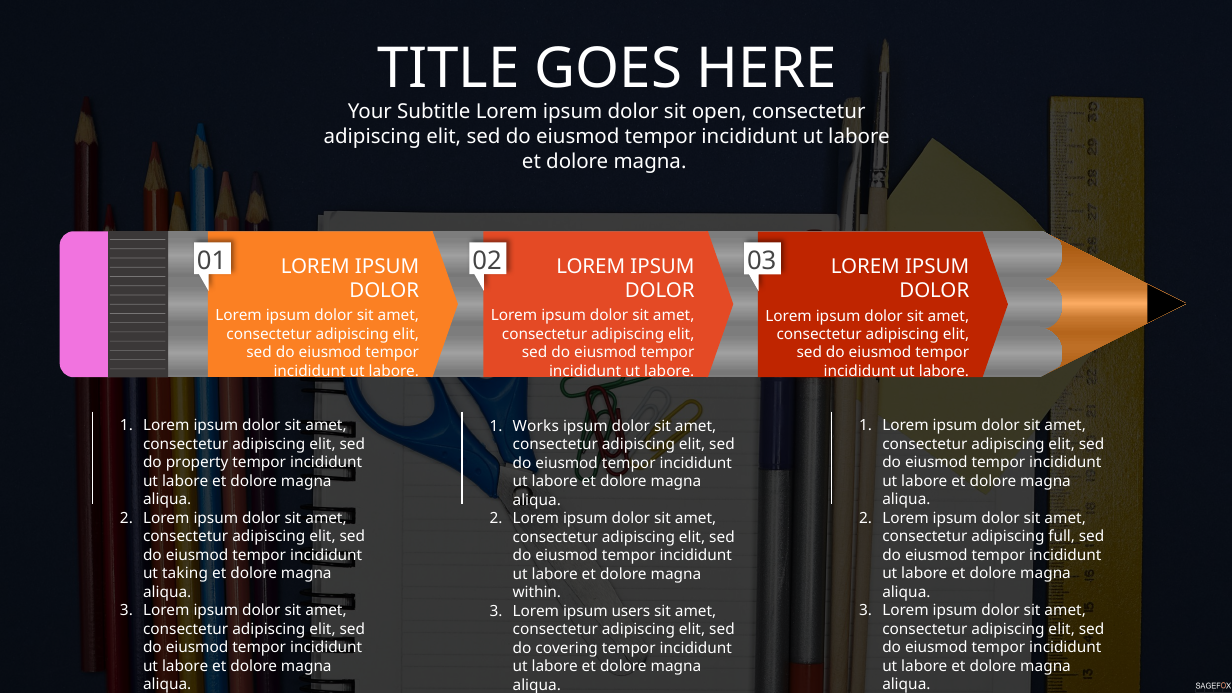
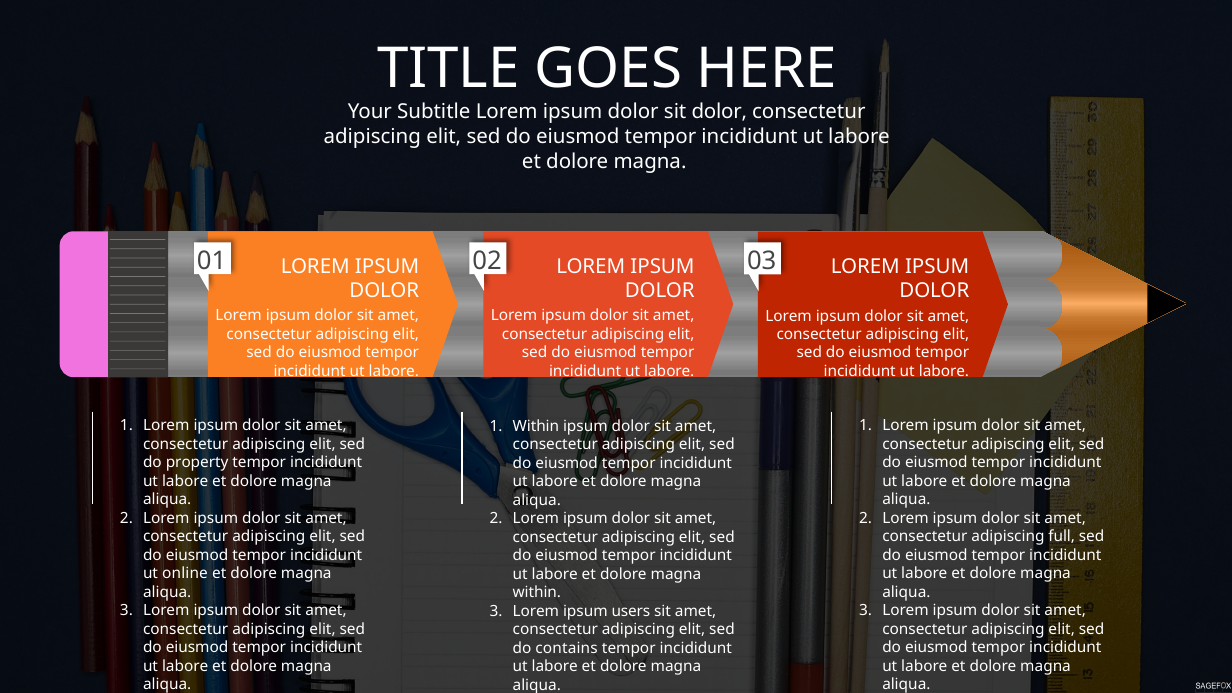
sit open: open -> dolor
Works at (536, 426): Works -> Within
taking: taking -> online
covering: covering -> contains
